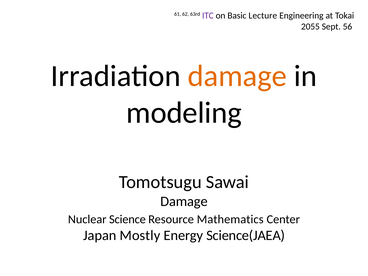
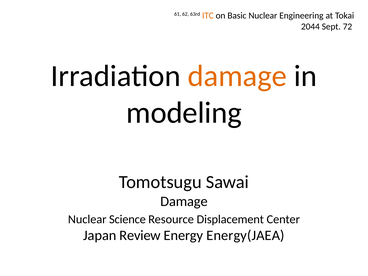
ITC colour: purple -> orange
Basic Lecture: Lecture -> Nuclear
2055: 2055 -> 2044
56: 56 -> 72
Mathematics: Mathematics -> Displacement
Mostly: Mostly -> Review
Science(JAEA: Science(JAEA -> Energy(JAEA
